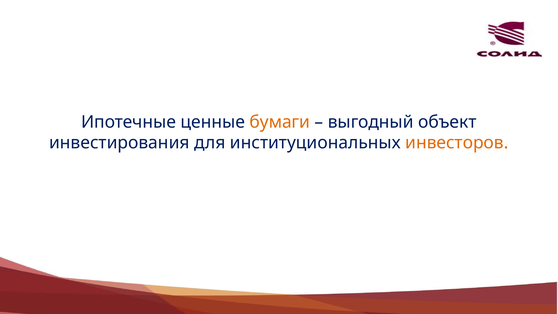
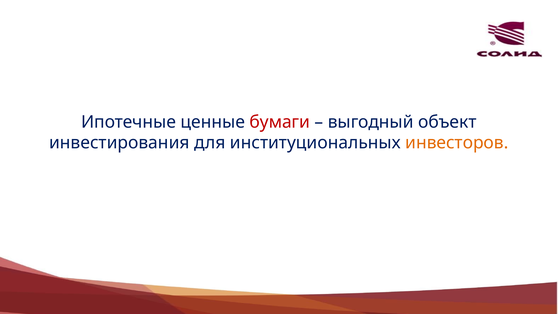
бумаги colour: orange -> red
